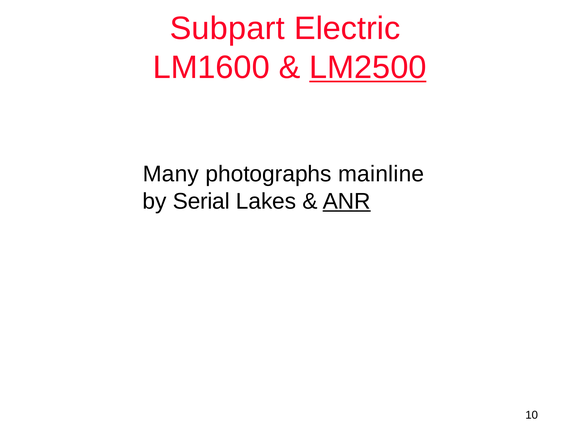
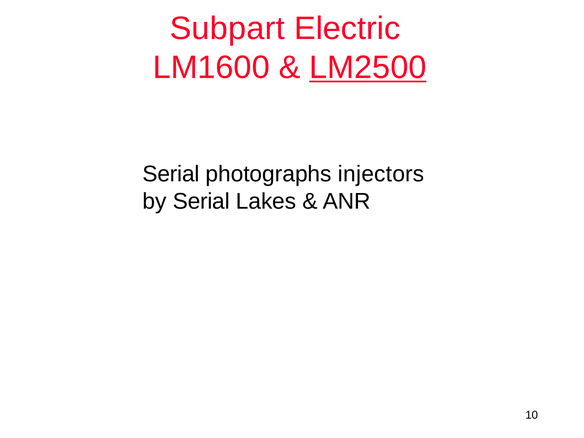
Many at (171, 174): Many -> Serial
mainline: mainline -> injectors
ANR underline: present -> none
